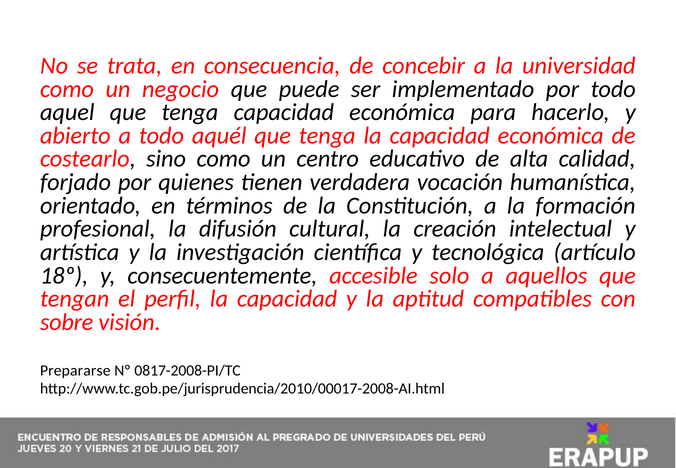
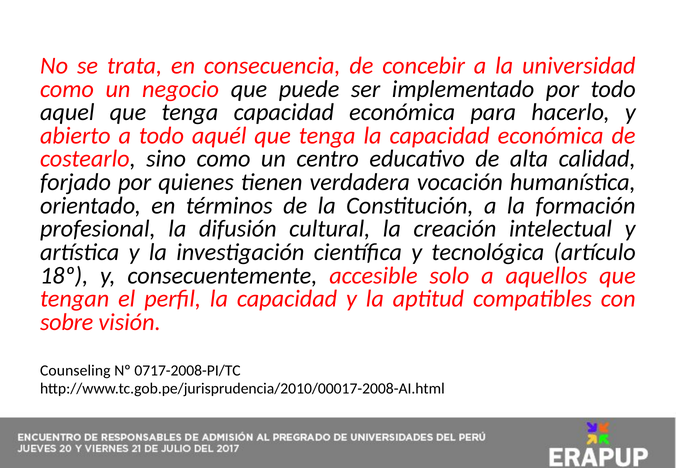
Prepararse: Prepararse -> Counseling
0817-2008-PI/TC: 0817-2008-PI/TC -> 0717-2008-PI/TC
